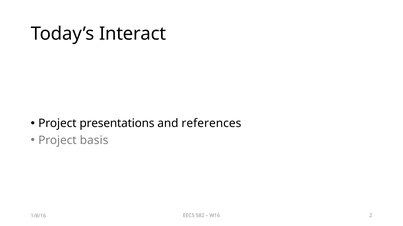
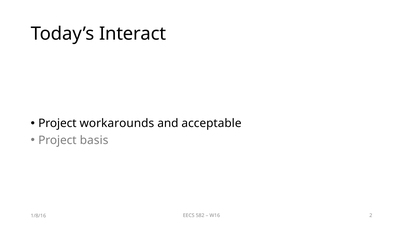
presentations: presentations -> workarounds
references: references -> acceptable
